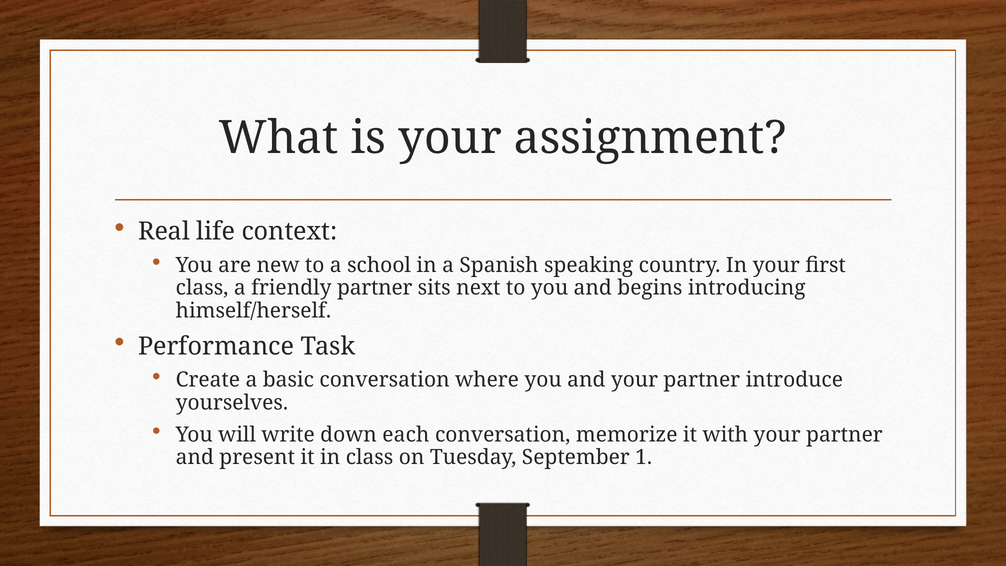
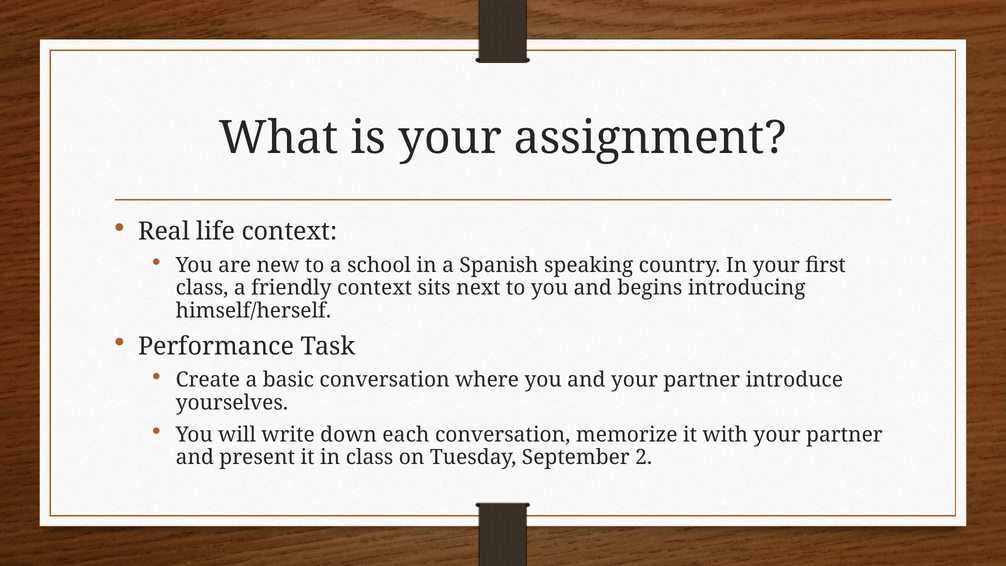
friendly partner: partner -> context
1: 1 -> 2
